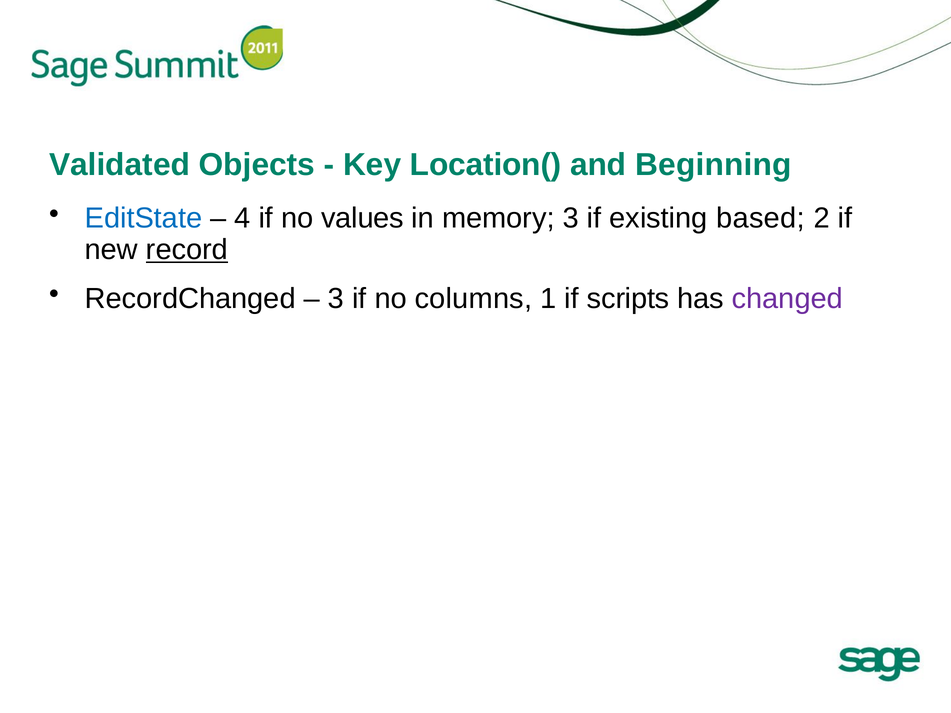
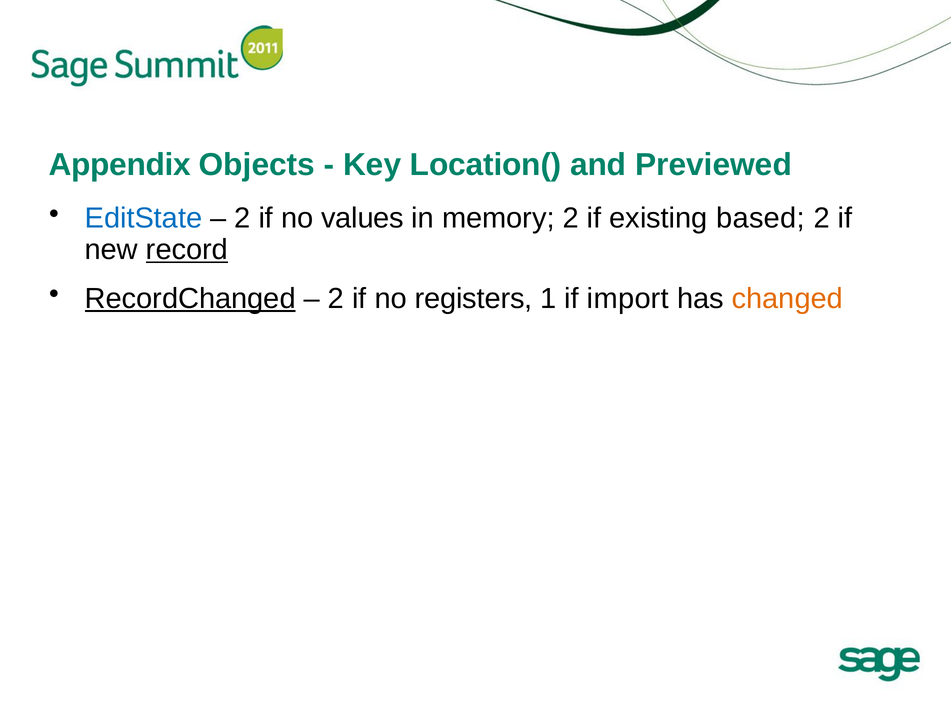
Validated: Validated -> Appendix
Beginning: Beginning -> Previewed
4 at (243, 218): 4 -> 2
memory 3: 3 -> 2
RecordChanged underline: none -> present
3 at (336, 299): 3 -> 2
columns: columns -> registers
scripts: scripts -> import
changed colour: purple -> orange
